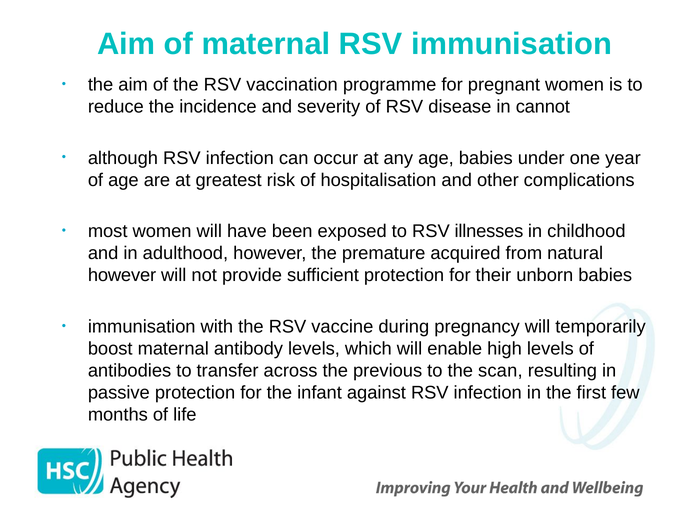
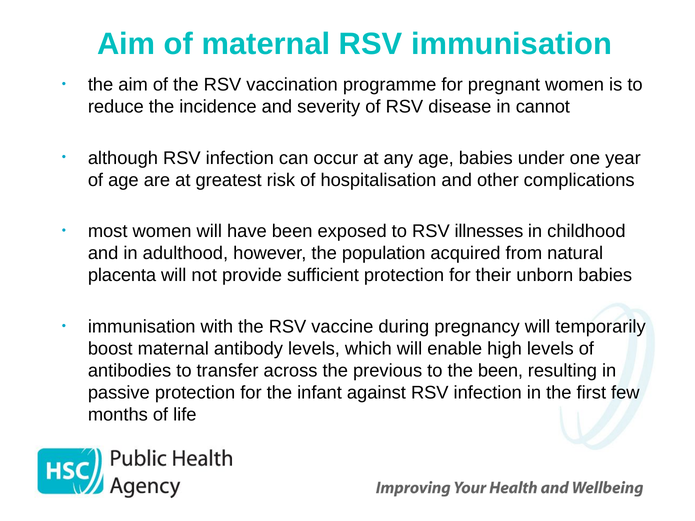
premature: premature -> population
however at (122, 275): however -> placenta
the scan: scan -> been
